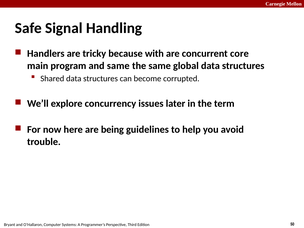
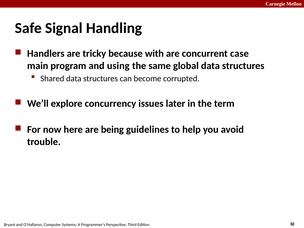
core: core -> case
and same: same -> using
